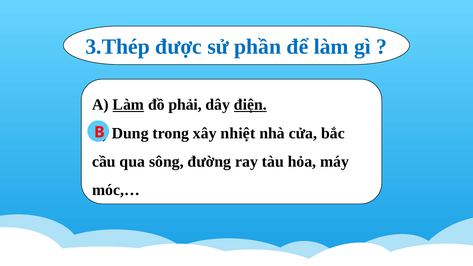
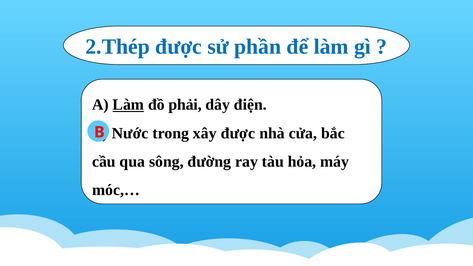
3.Thép: 3.Thép -> 2.Thép
điện underline: present -> none
Dung: Dung -> Nước
xây nhiệt: nhiệt -> được
